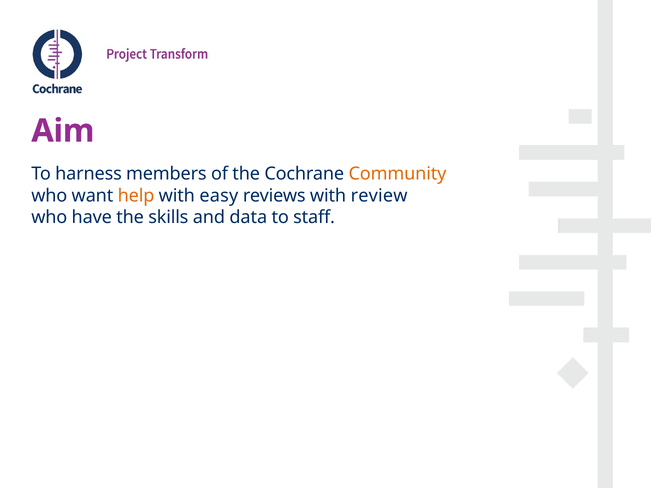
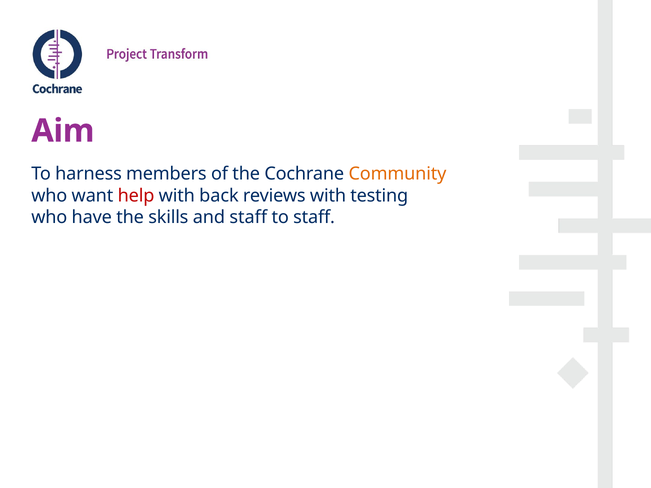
help colour: orange -> red
easy: easy -> back
review: review -> testing
and data: data -> staff
